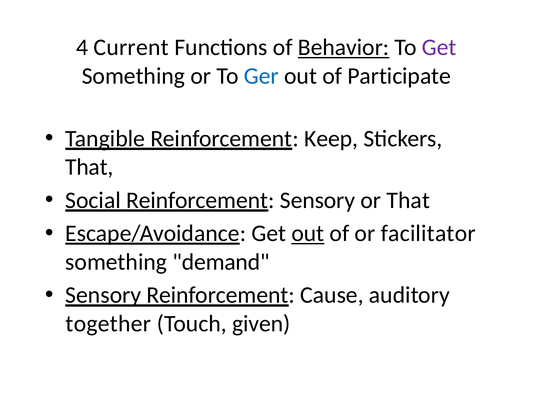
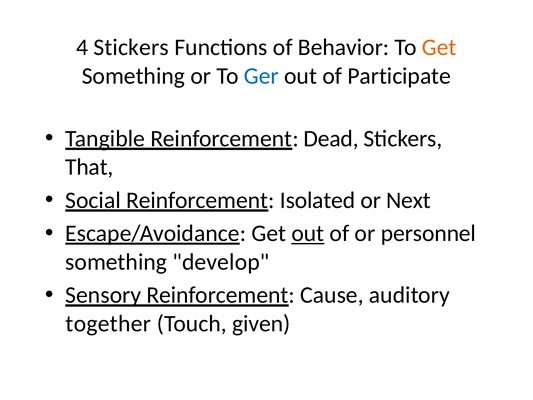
4 Current: Current -> Stickers
Behavior underline: present -> none
Get at (439, 47) colour: purple -> orange
Keep: Keep -> Dead
Reinforcement Sensory: Sensory -> Isolated
or That: That -> Next
facilitator: facilitator -> personnel
demand: demand -> develop
